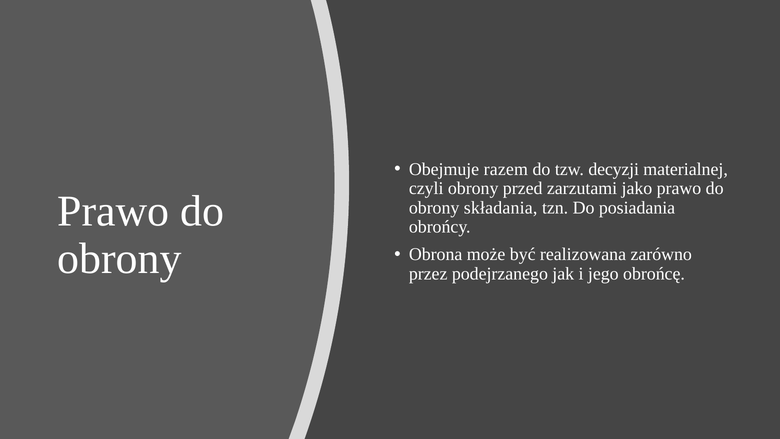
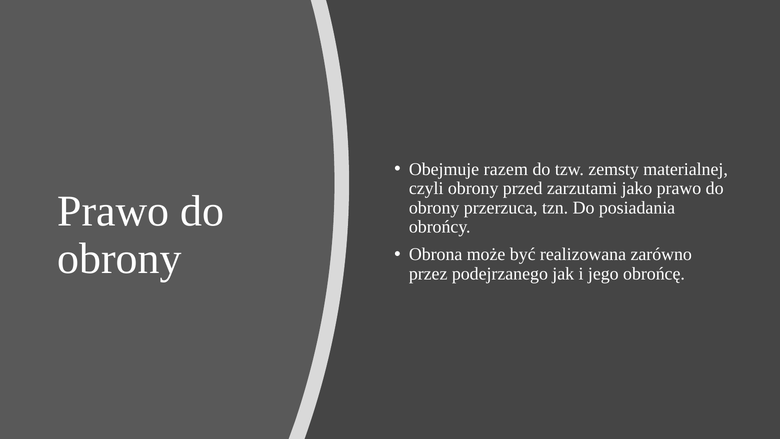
decyzji: decyzji -> zemsty
składania: składania -> przerzuca
